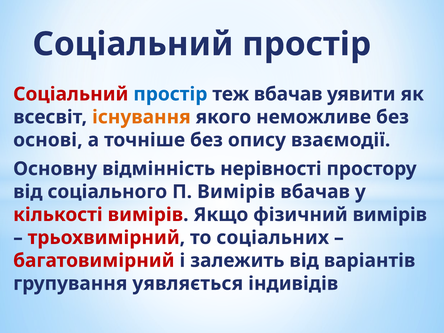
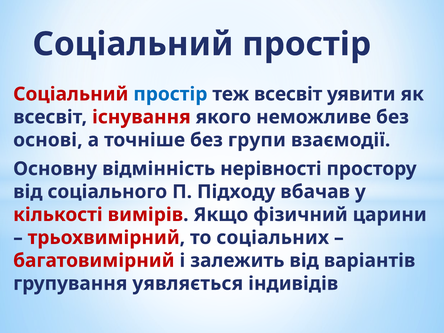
теж вбачав: вбачав -> всесвіт
існування colour: orange -> red
опису: опису -> групи
П Вимірів: Вимірів -> Підходу
фізичний вимірів: вимірів -> царини
